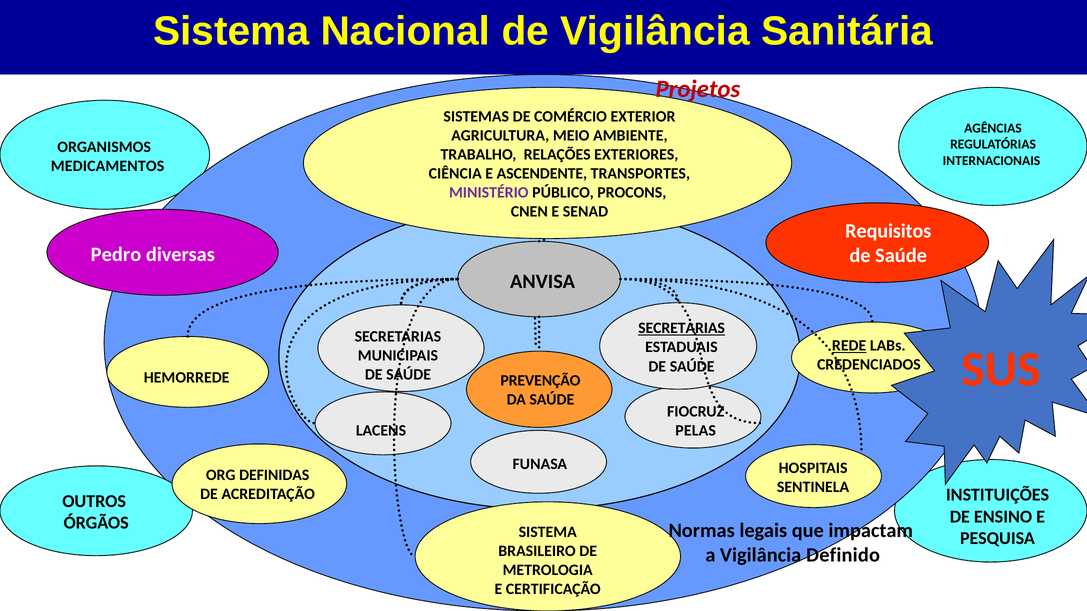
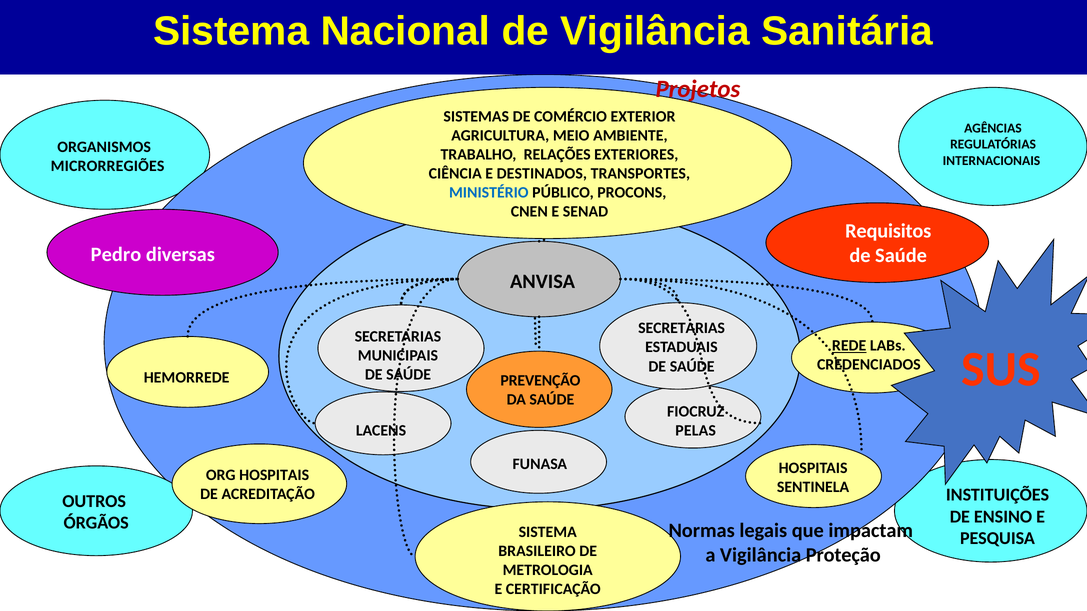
MEDICAMENTOS: MEDICAMENTOS -> MICRORREGIÕES
ASCENDENTE: ASCENDENTE -> DESTINADOS
MINISTÉRIO colour: purple -> blue
SECRETARIAS at (682, 328) underline: present -> none
ORG DEFINIDAS: DEFINIDAS -> HOSPITAIS
Definido: Definido -> Proteção
